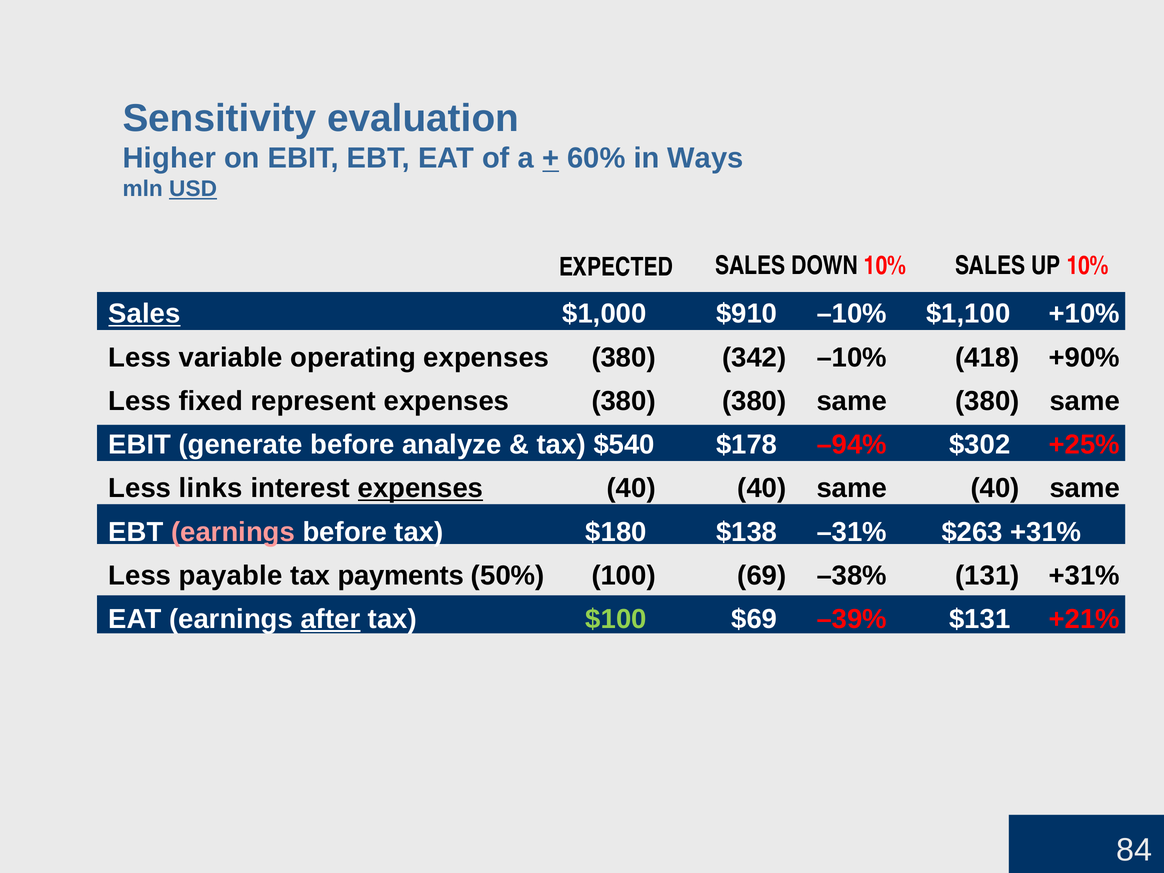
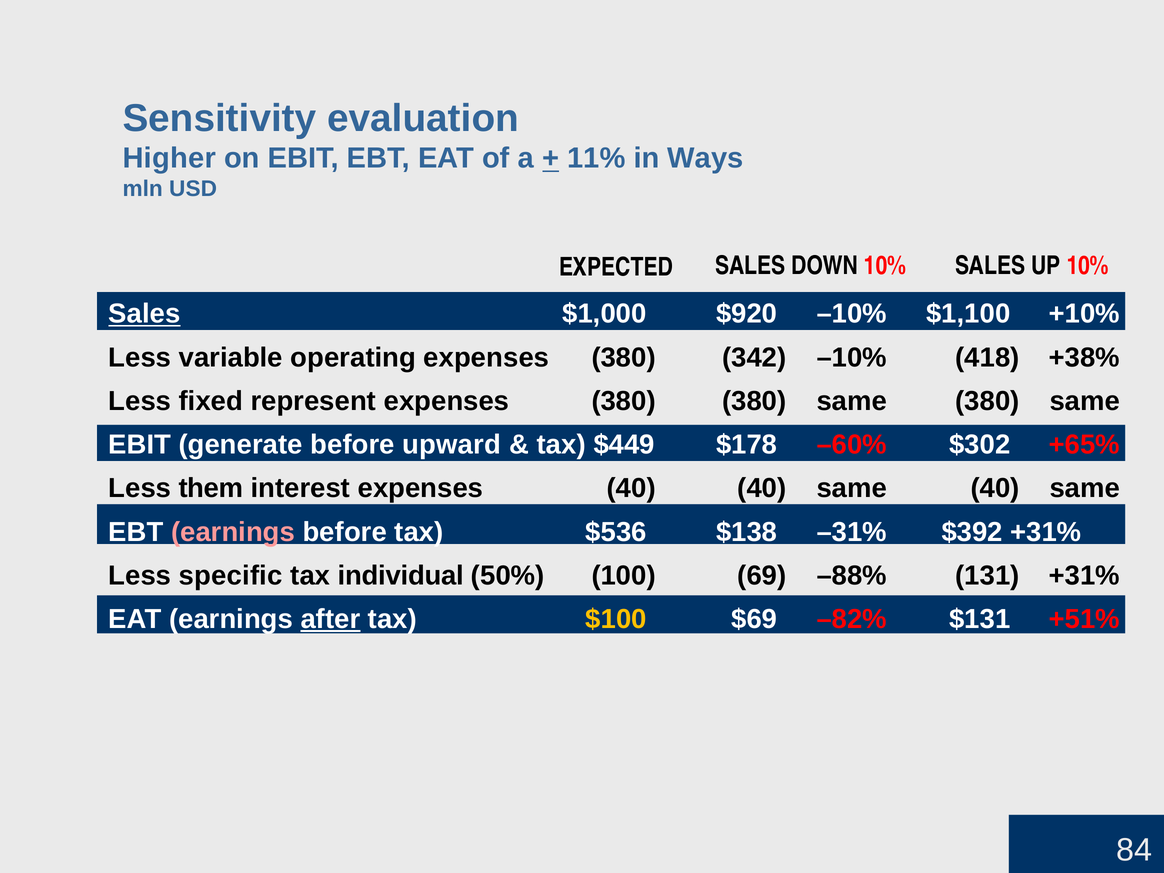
60%: 60% -> 11%
USD underline: present -> none
$910: $910 -> $920
+90%: +90% -> +38%
analyze: analyze -> upward
$540: $540 -> $449
–94%: –94% -> –60%
+25%: +25% -> +65%
links: links -> them
expenses at (420, 488) underline: present -> none
$180: $180 -> $536
$263: $263 -> $392
payable: payable -> specific
payments: payments -> individual
–38%: –38% -> –88%
$100 colour: light green -> yellow
–39%: –39% -> –82%
+21%: +21% -> +51%
